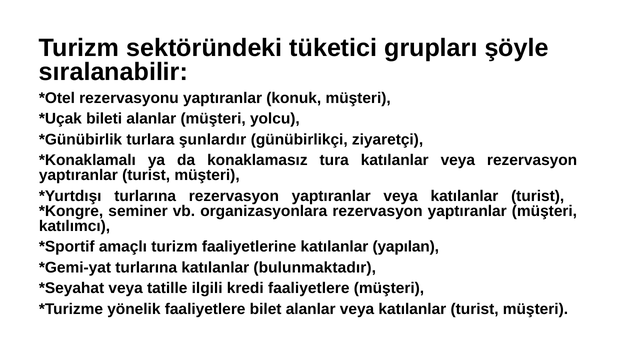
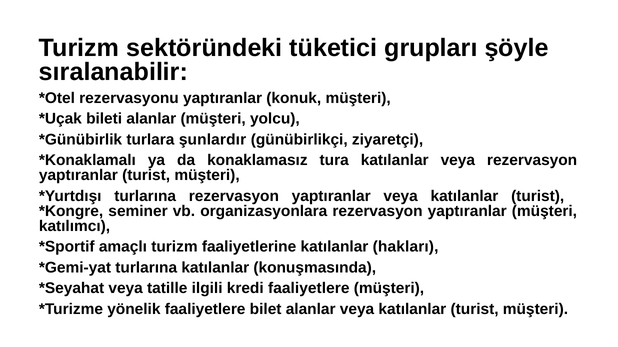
yapılan: yapılan -> hakları
bulunmaktadır: bulunmaktadır -> konuşmasında
